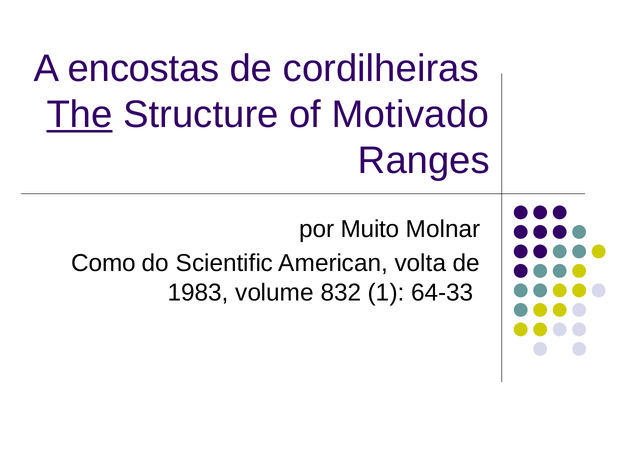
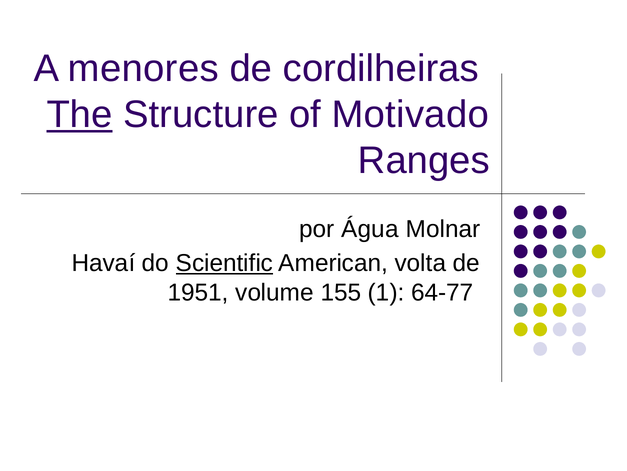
encostas: encostas -> menores
Muito: Muito -> Água
Como: Como -> Havaí
Scientific underline: none -> present
1983: 1983 -> 1951
832: 832 -> 155
64-33: 64-33 -> 64-77
